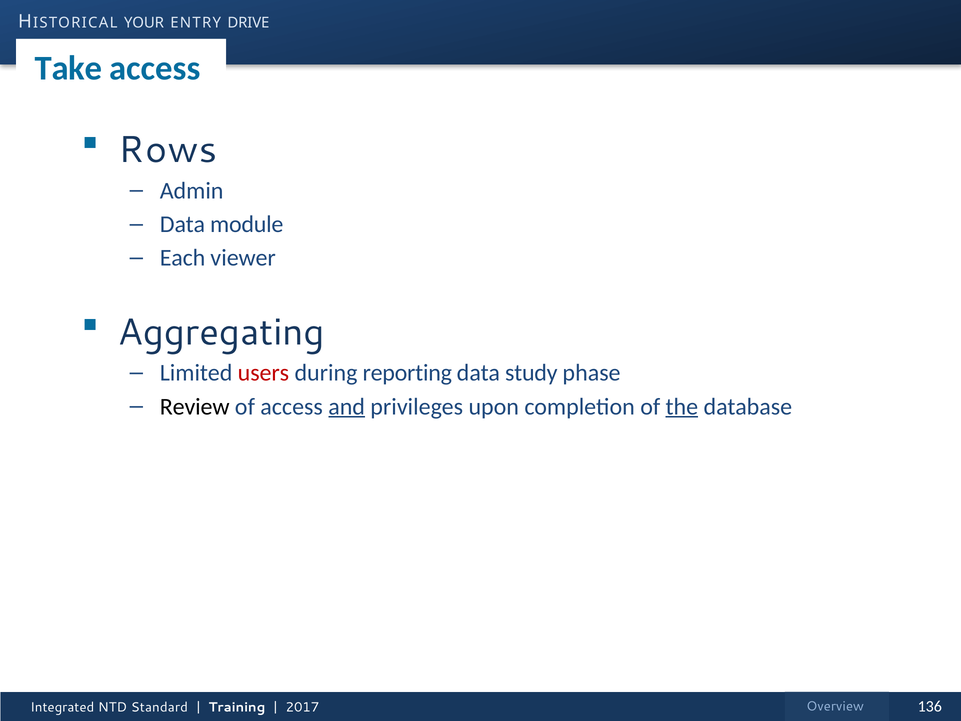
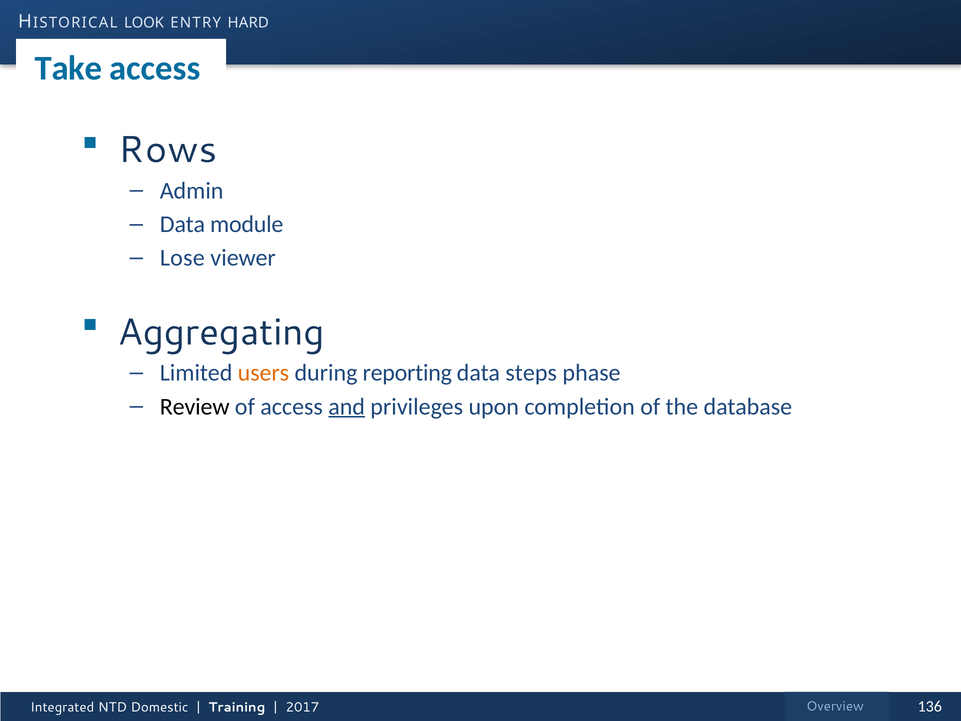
YOUR: YOUR -> LOOK
DRIVE: DRIVE -> HARD
Each: Each -> Lose
users colour: red -> orange
study: study -> steps
the underline: present -> none
Standard: Standard -> Domestic
